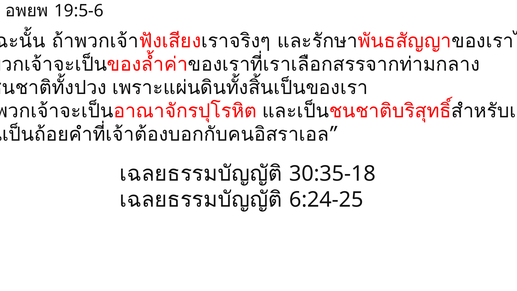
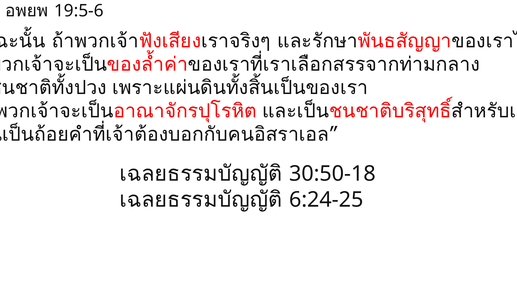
30:35-18: 30:35-18 -> 30:50-18
